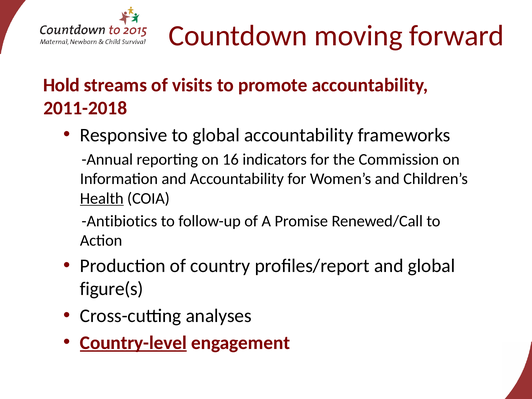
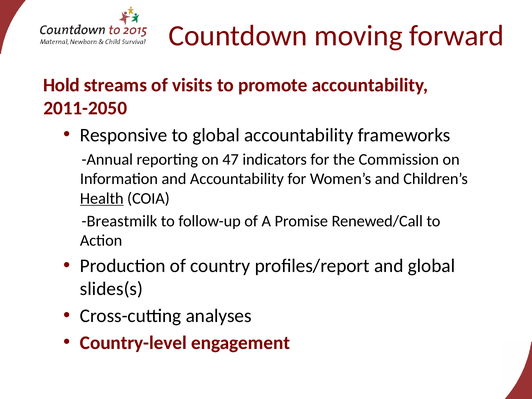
2011-2018: 2011-2018 -> 2011-2050
16: 16 -> 47
Antibiotics: Antibiotics -> Breastmilk
figure(s: figure(s -> slides(s
Country-level underline: present -> none
